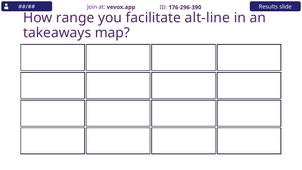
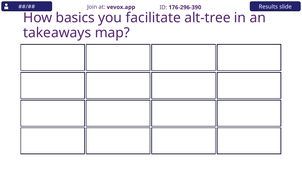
range: range -> basics
alt-line: alt-line -> alt-tree
